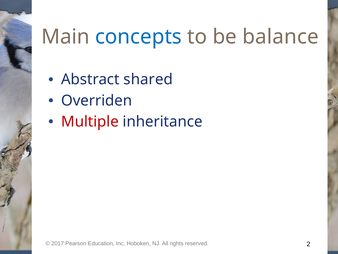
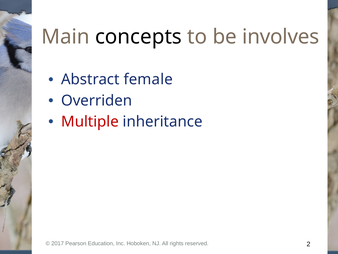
concepts colour: blue -> black
balance: balance -> involves
shared: shared -> female
